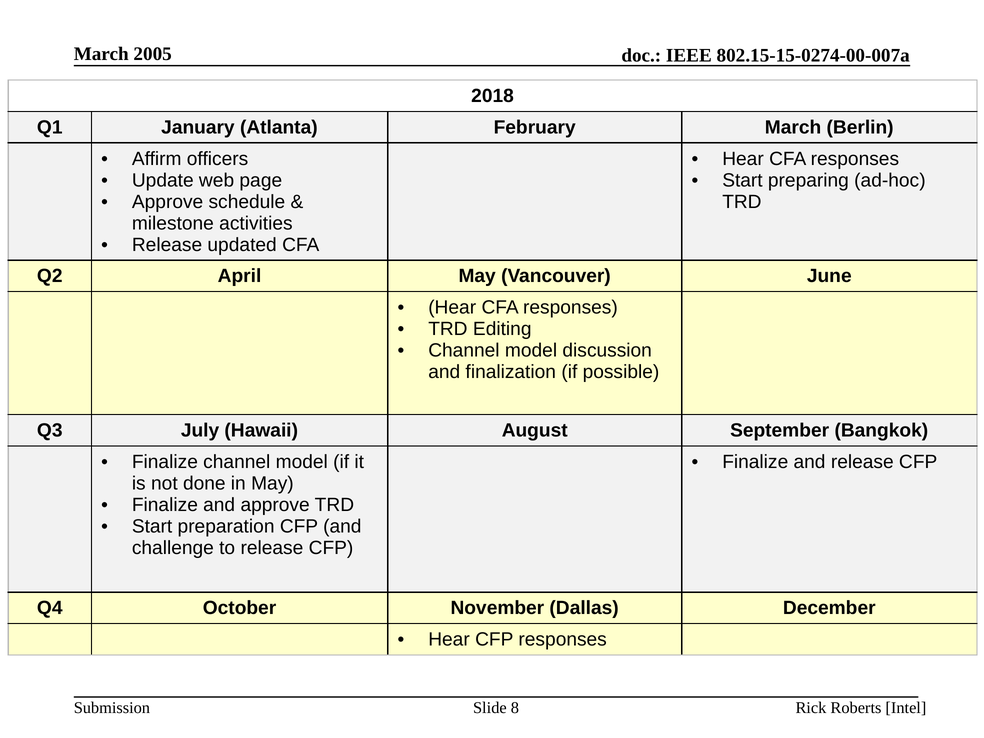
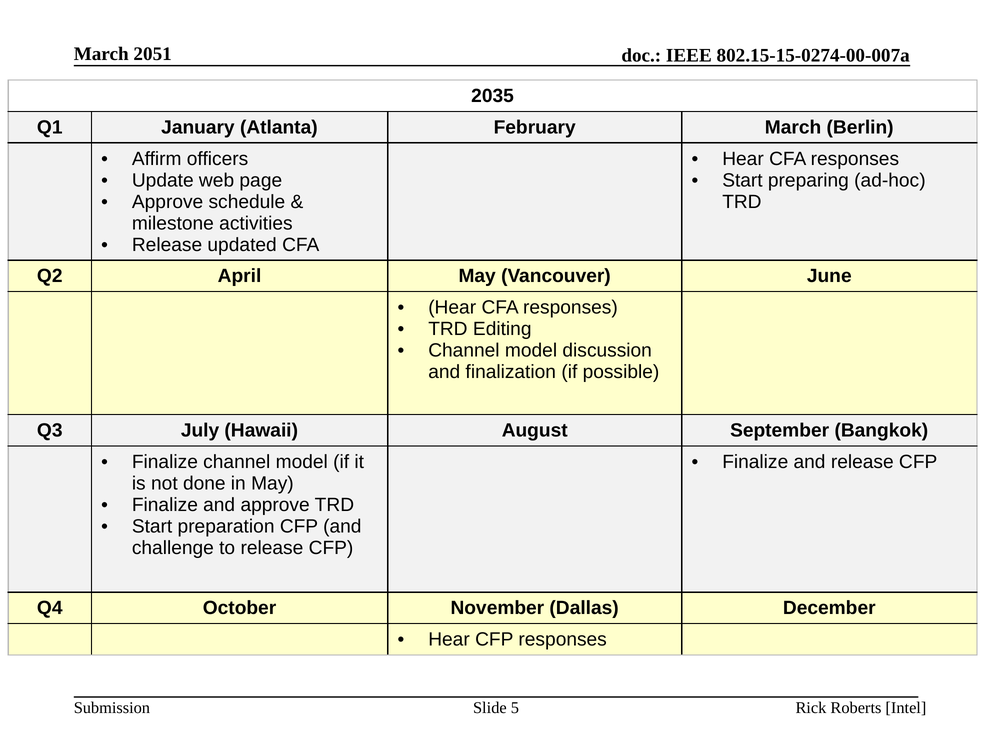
2005: 2005 -> 2051
2018: 2018 -> 2035
8: 8 -> 5
